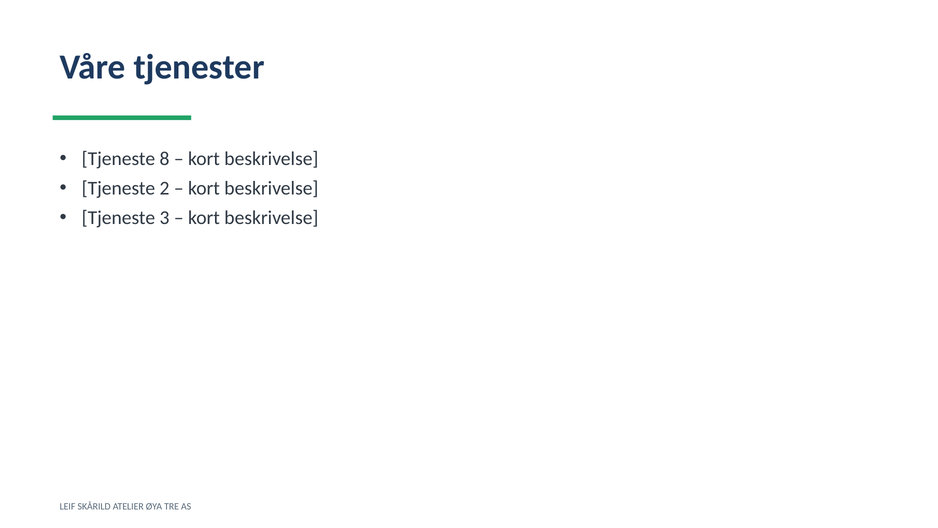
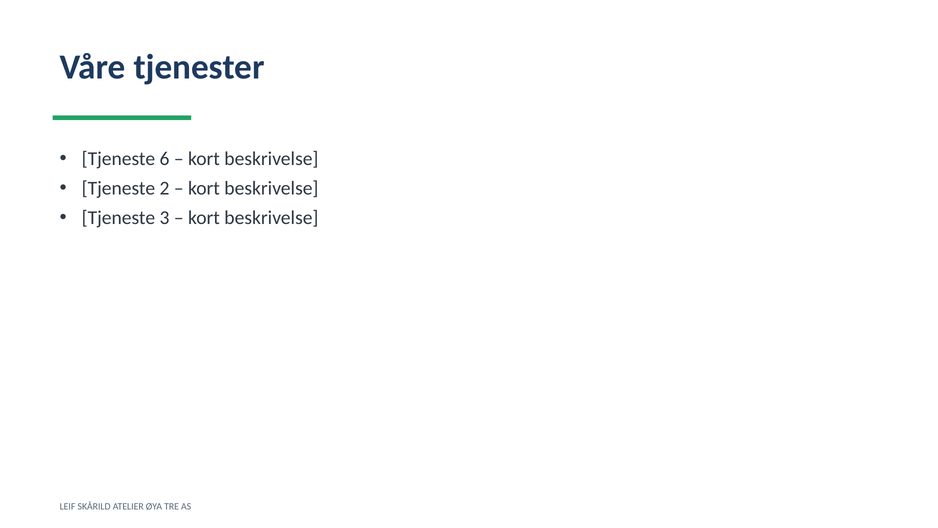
8: 8 -> 6
